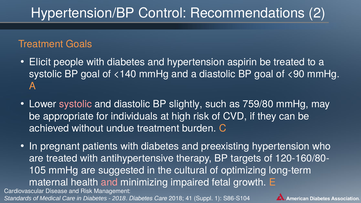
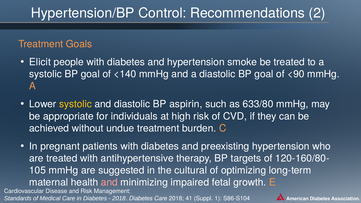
aspirin: aspirin -> smoke
systolic at (75, 104) colour: pink -> yellow
slightly: slightly -> aspirin
759/80: 759/80 -> 633/80
